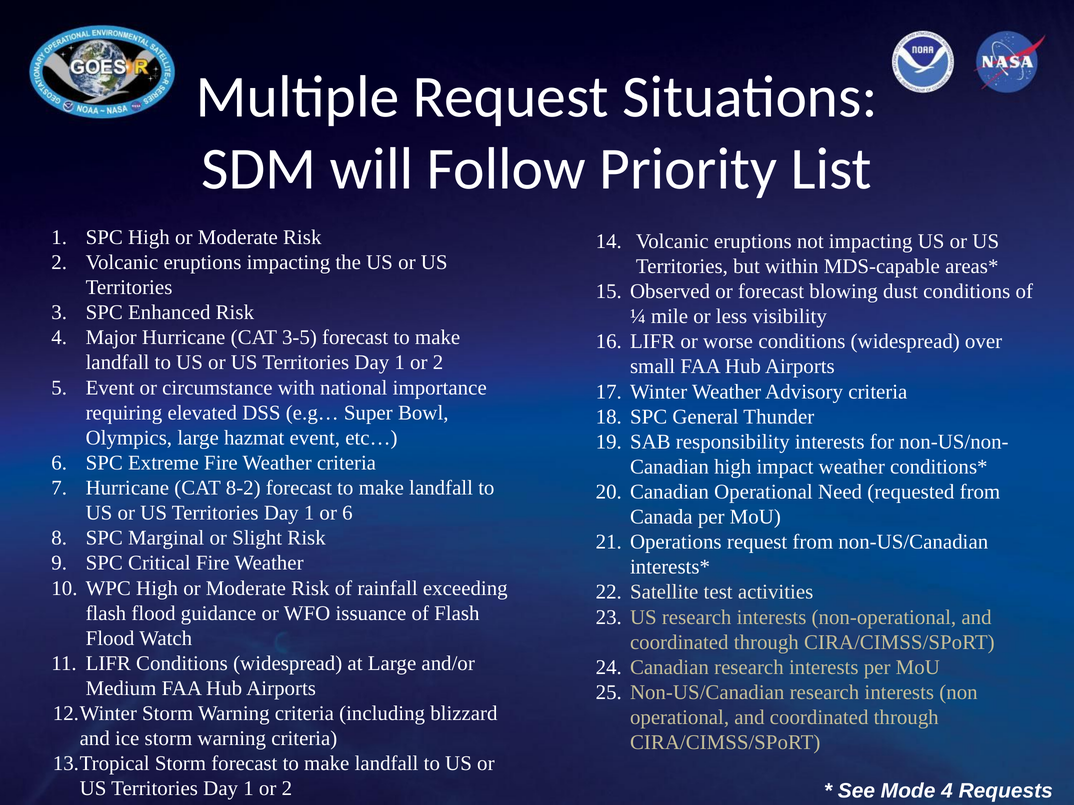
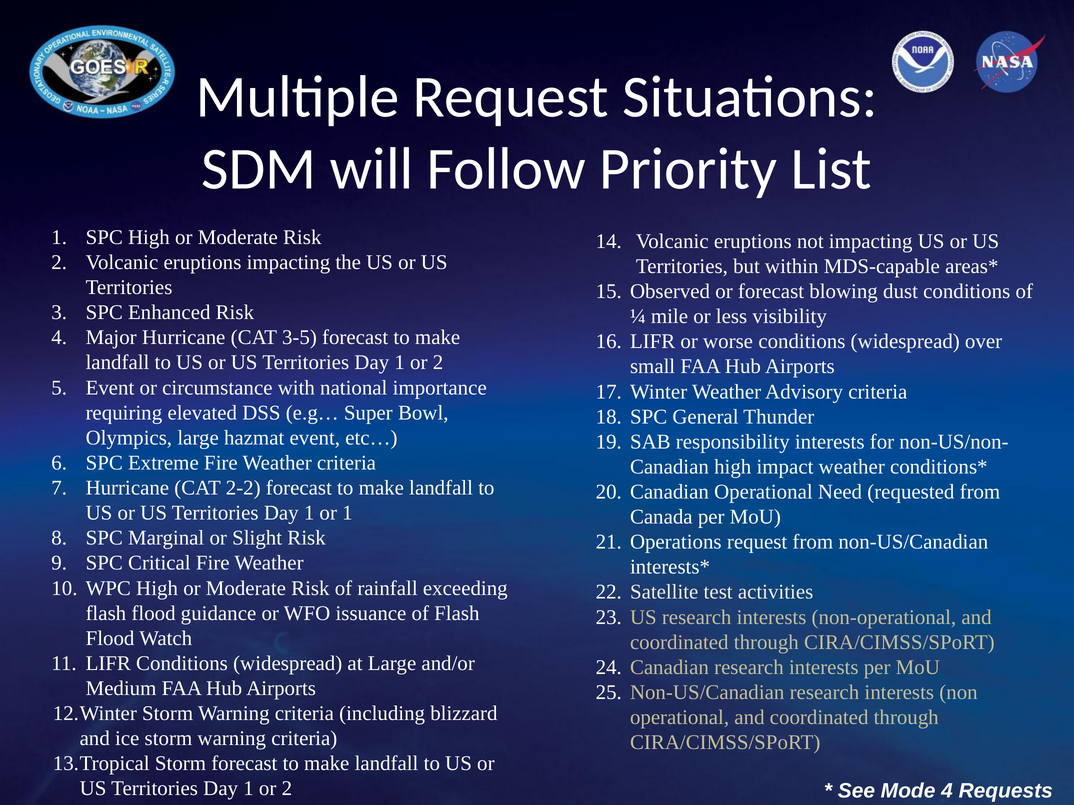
8-2: 8-2 -> 2-2
or 6: 6 -> 1
